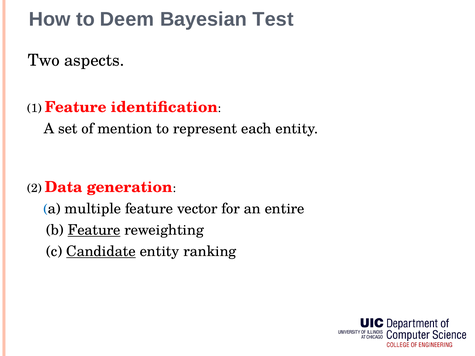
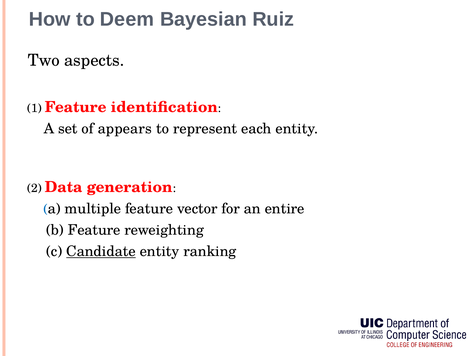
Test: Test -> Ruiz
mention: mention -> appears
Feature at (94, 230) underline: present -> none
